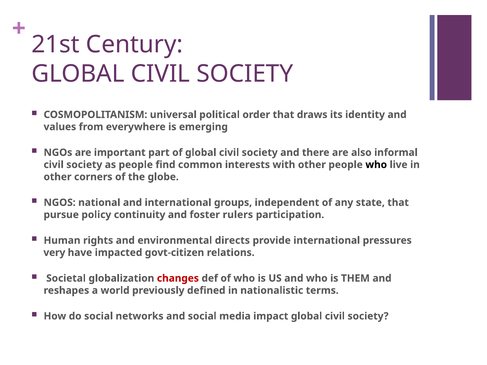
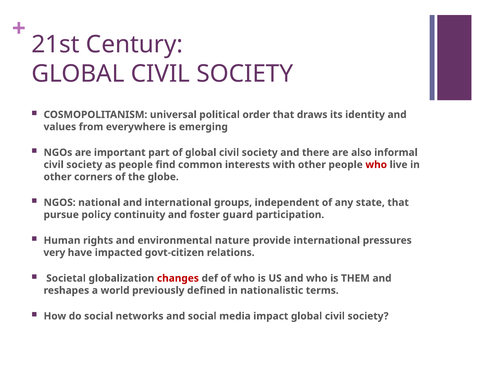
who at (376, 165) colour: black -> red
rulers: rulers -> guard
directs: directs -> nature
